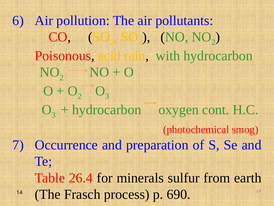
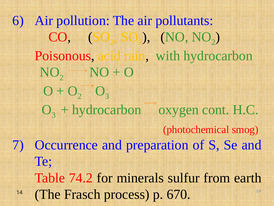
26.4: 26.4 -> 74.2
690: 690 -> 670
